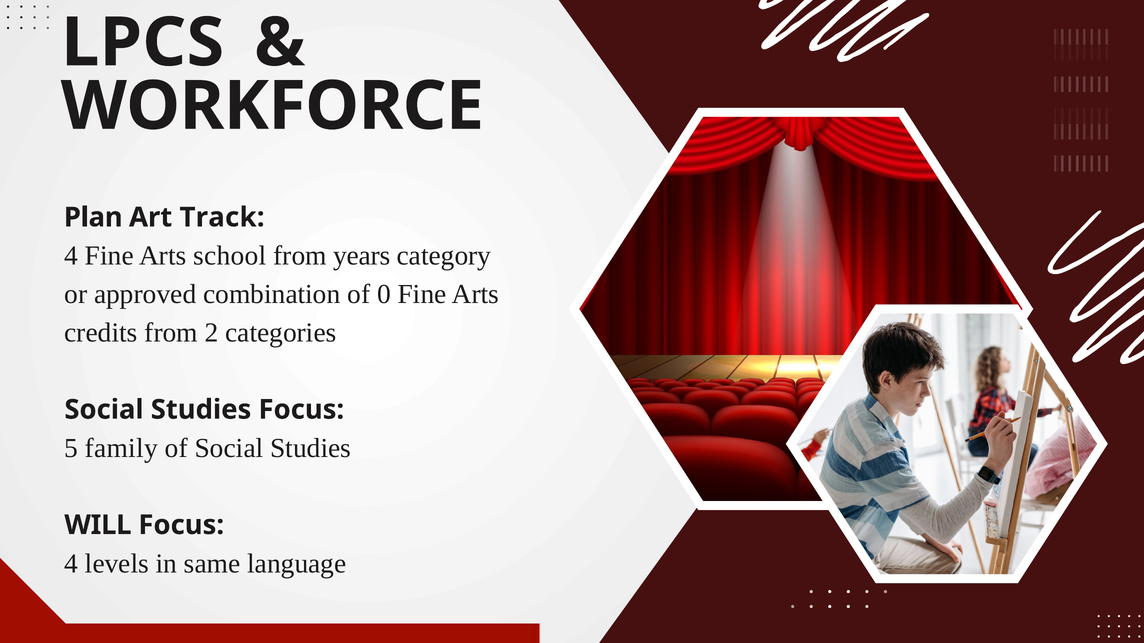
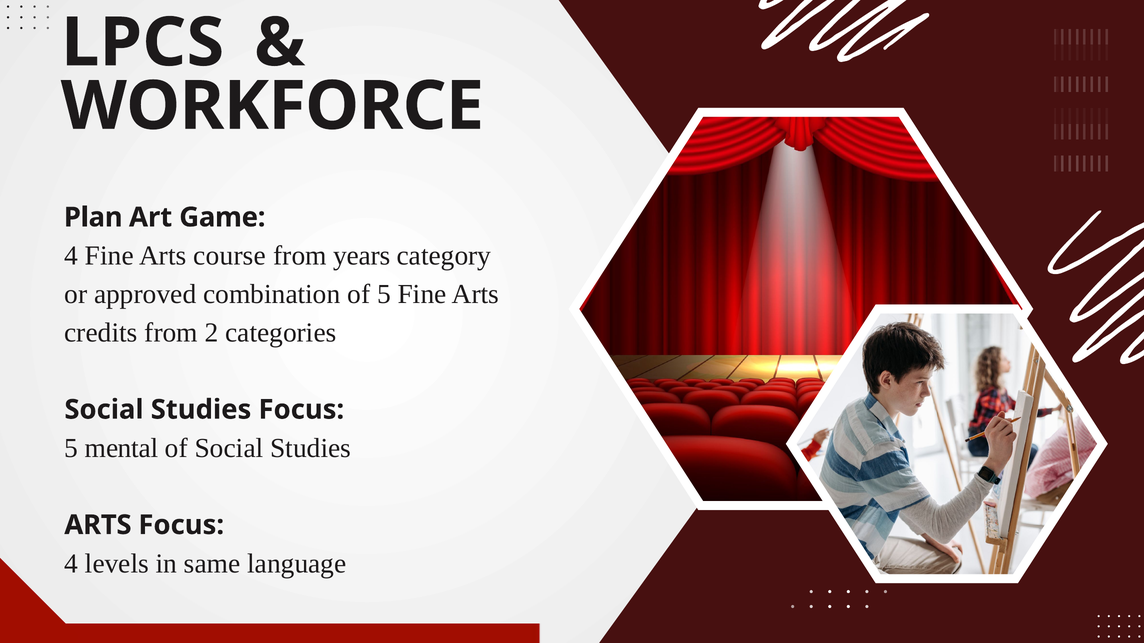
Track: Track -> Game
school: school -> course
of 0: 0 -> 5
family: family -> mental
WILL at (98, 525): WILL -> ARTS
